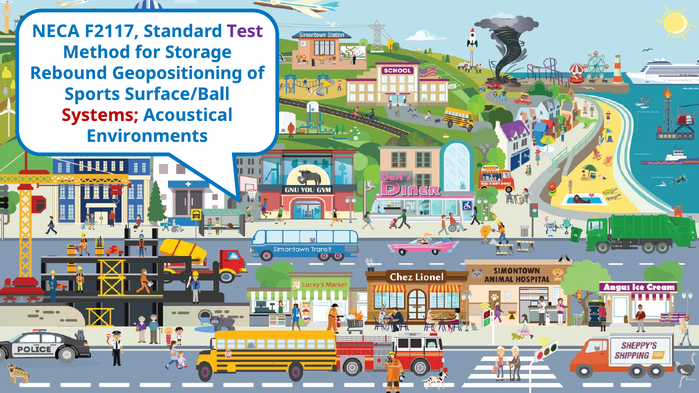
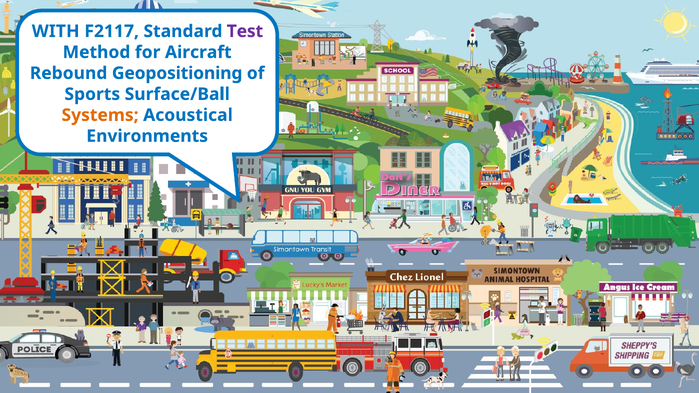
NECA: NECA -> WITH
Storage: Storage -> Aircraft
Systems colour: red -> orange
